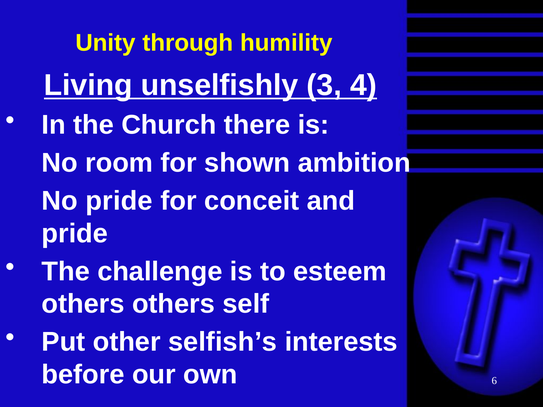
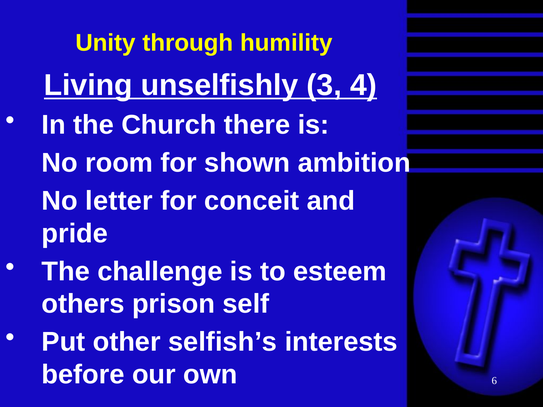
No pride: pride -> letter
others others: others -> prison
